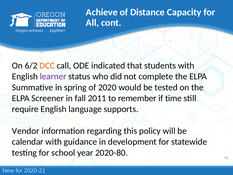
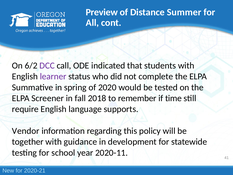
Achieve: Achieve -> Preview
Capacity: Capacity -> Summer
DCC colour: orange -> purple
2011: 2011 -> 2018
calendar: calendar -> together
2020-80: 2020-80 -> 2020-11
